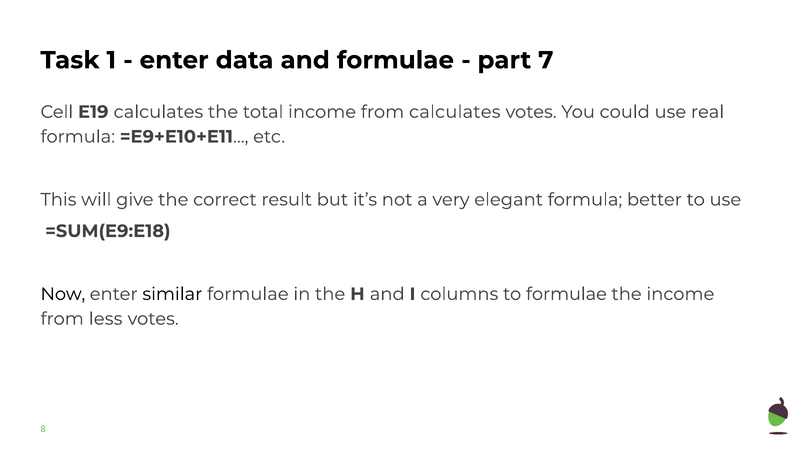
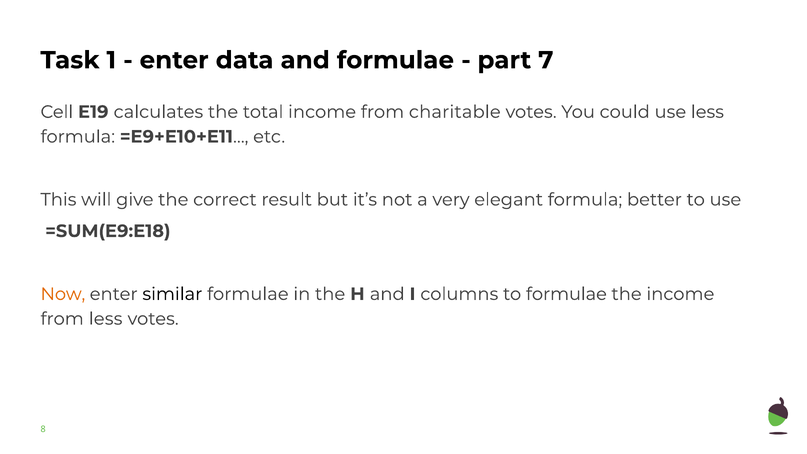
from calculates: calculates -> charitable
use real: real -> less
Now colour: black -> orange
